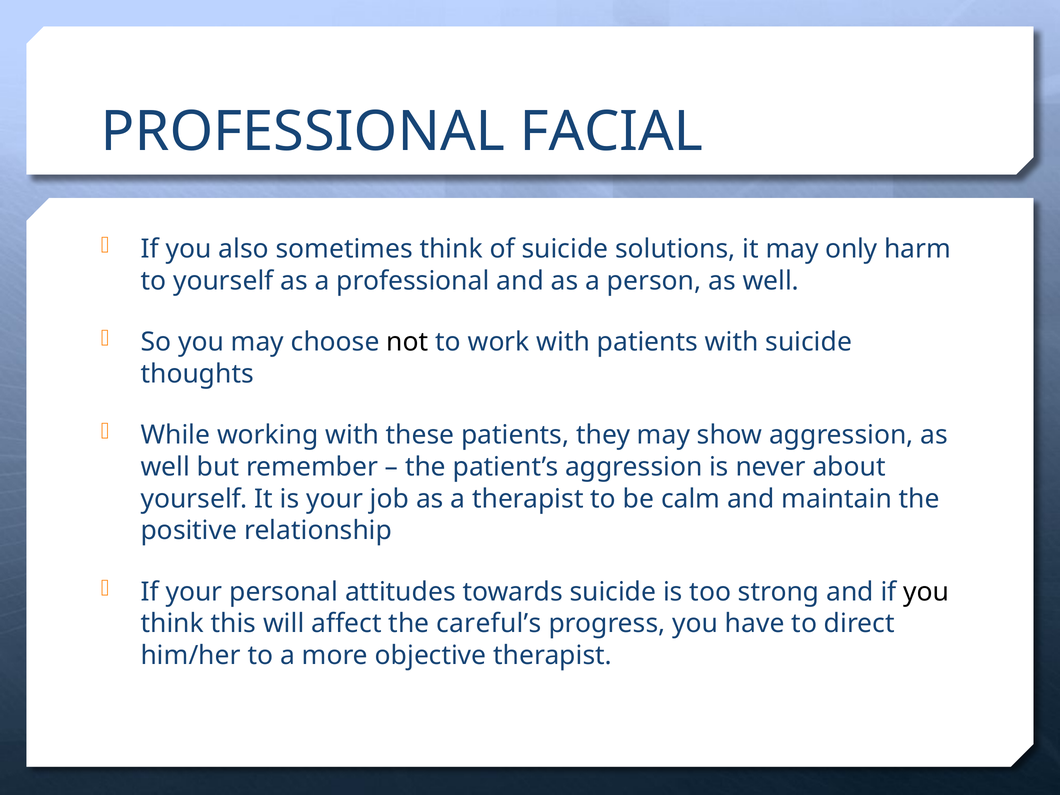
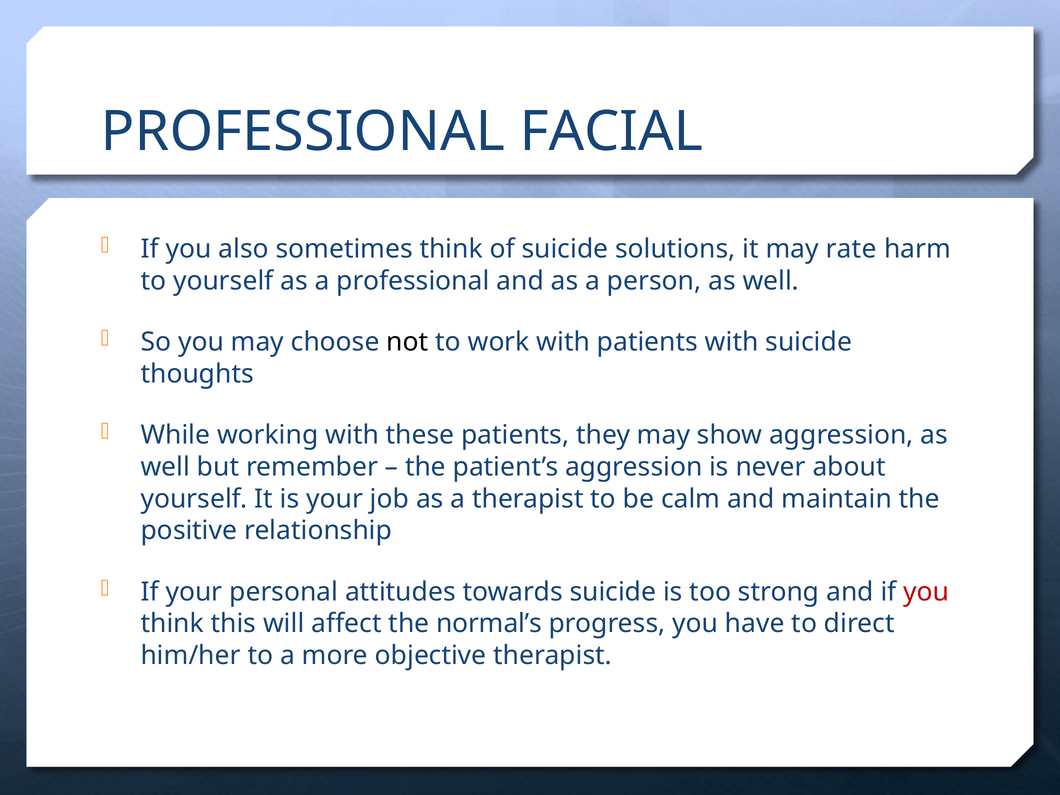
only: only -> rate
you at (926, 592) colour: black -> red
careful’s: careful’s -> normal’s
